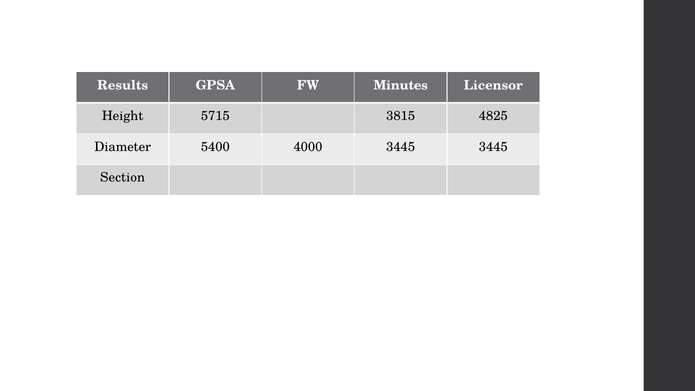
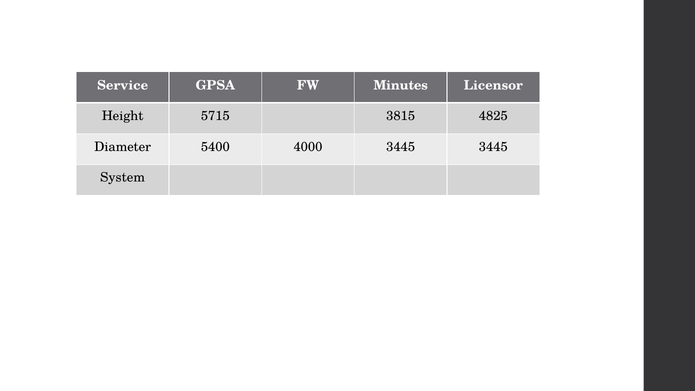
Results: Results -> Service
Section: Section -> System
